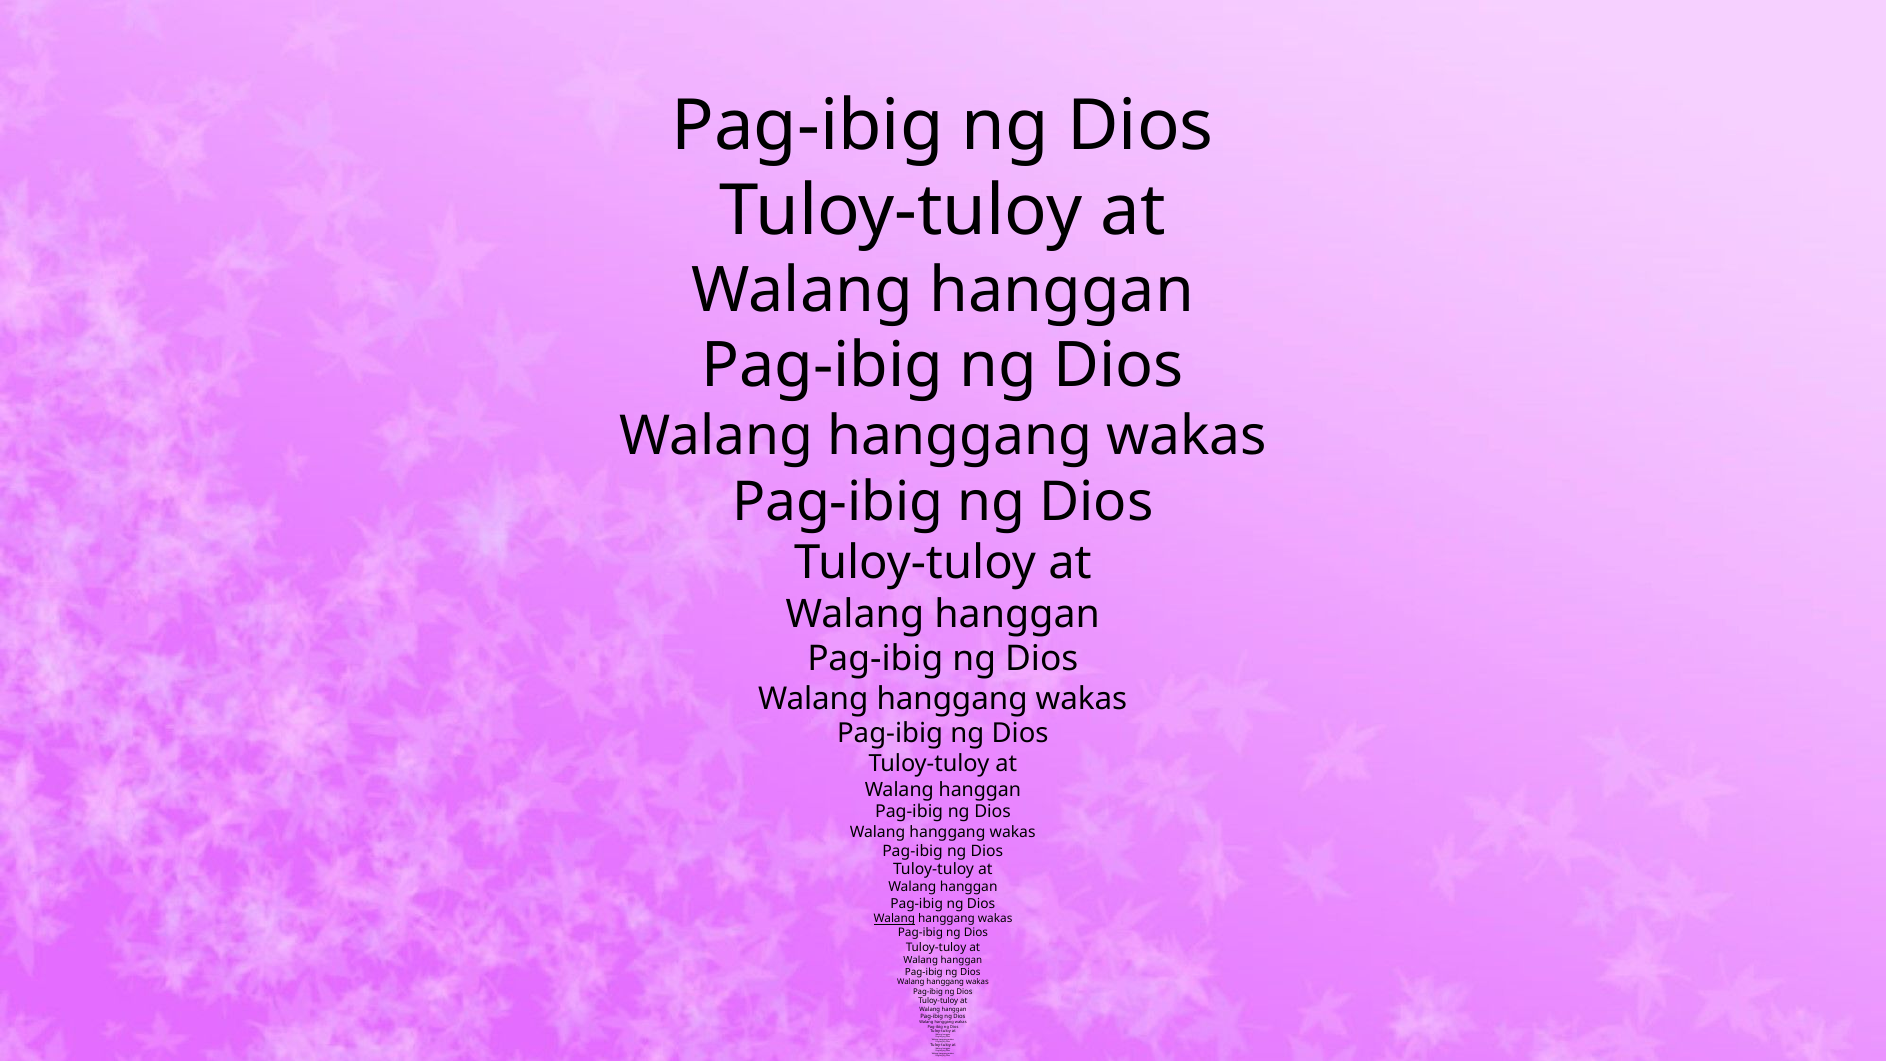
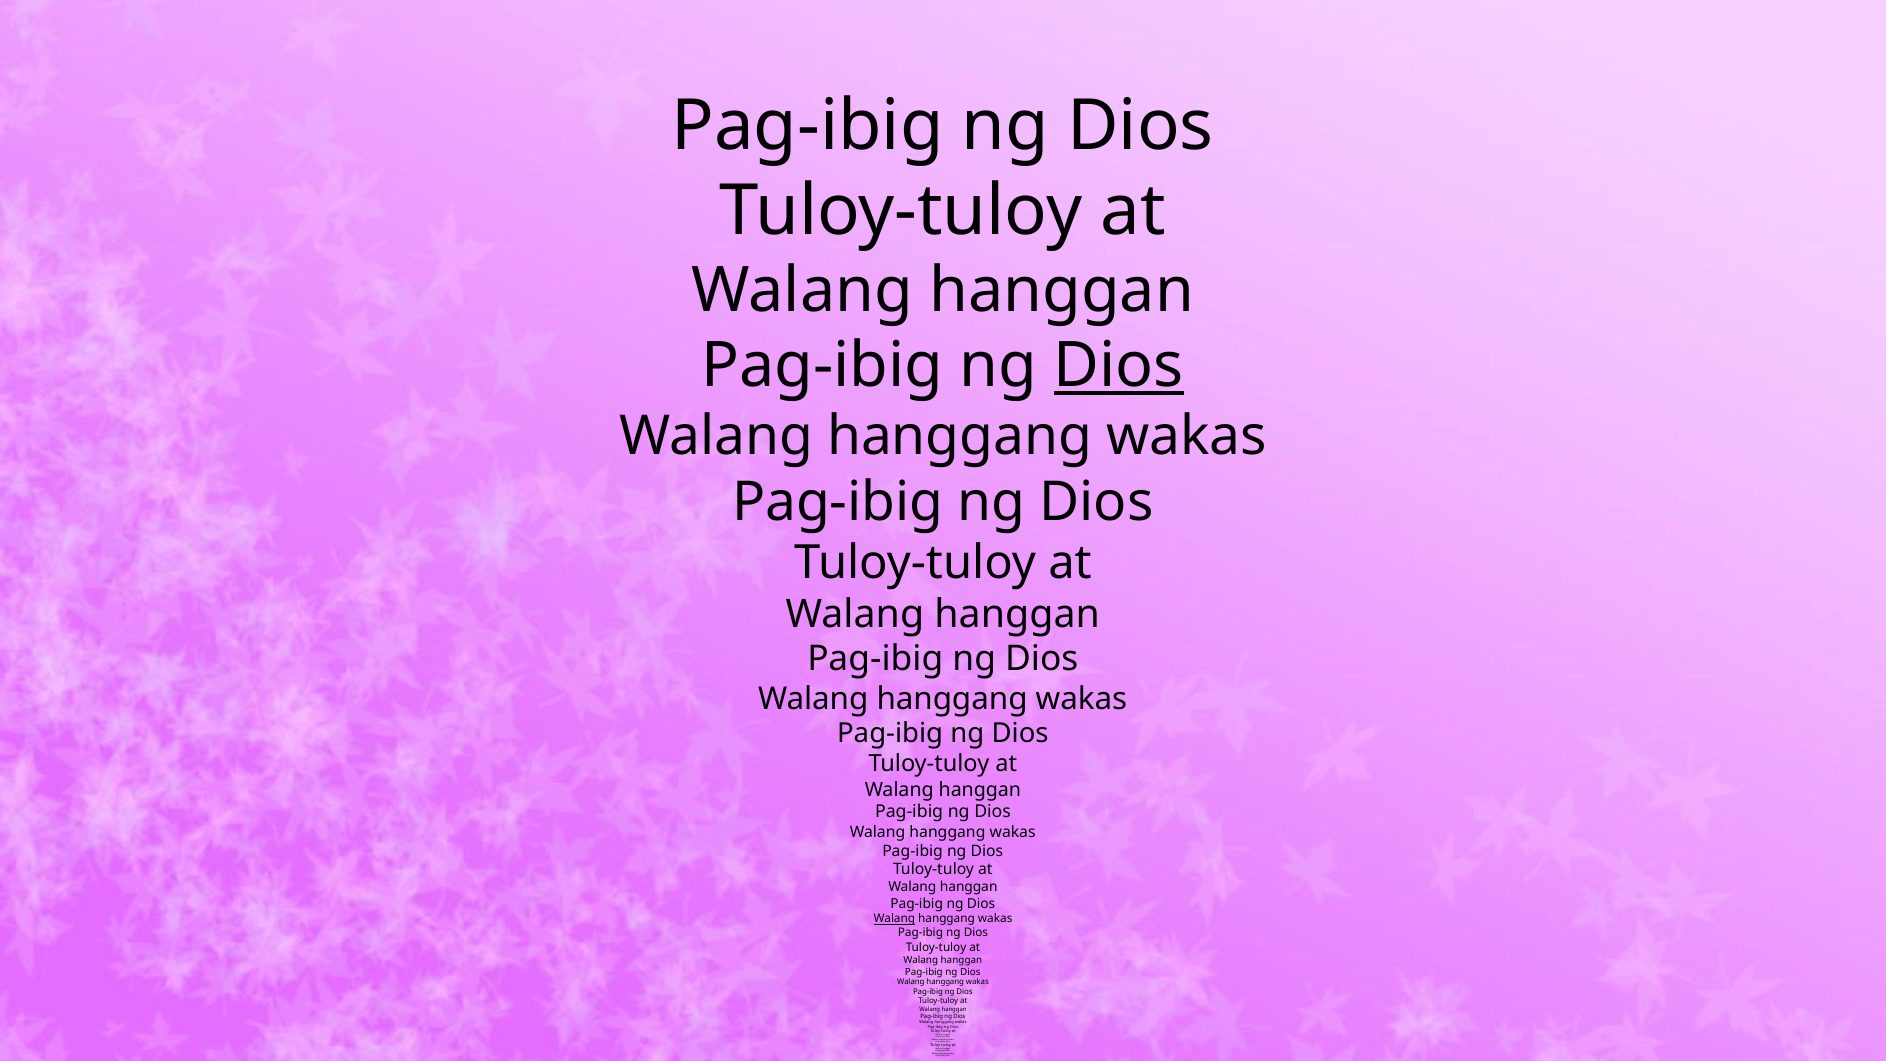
Dios at (1119, 366) underline: none -> present
